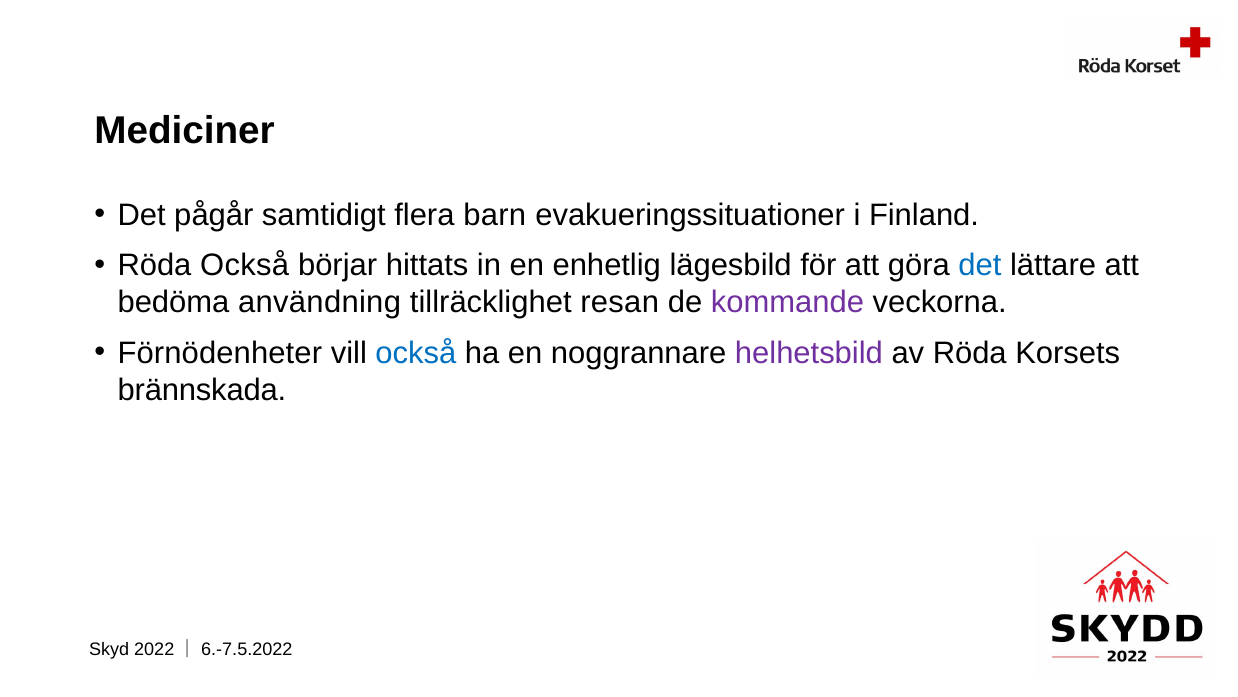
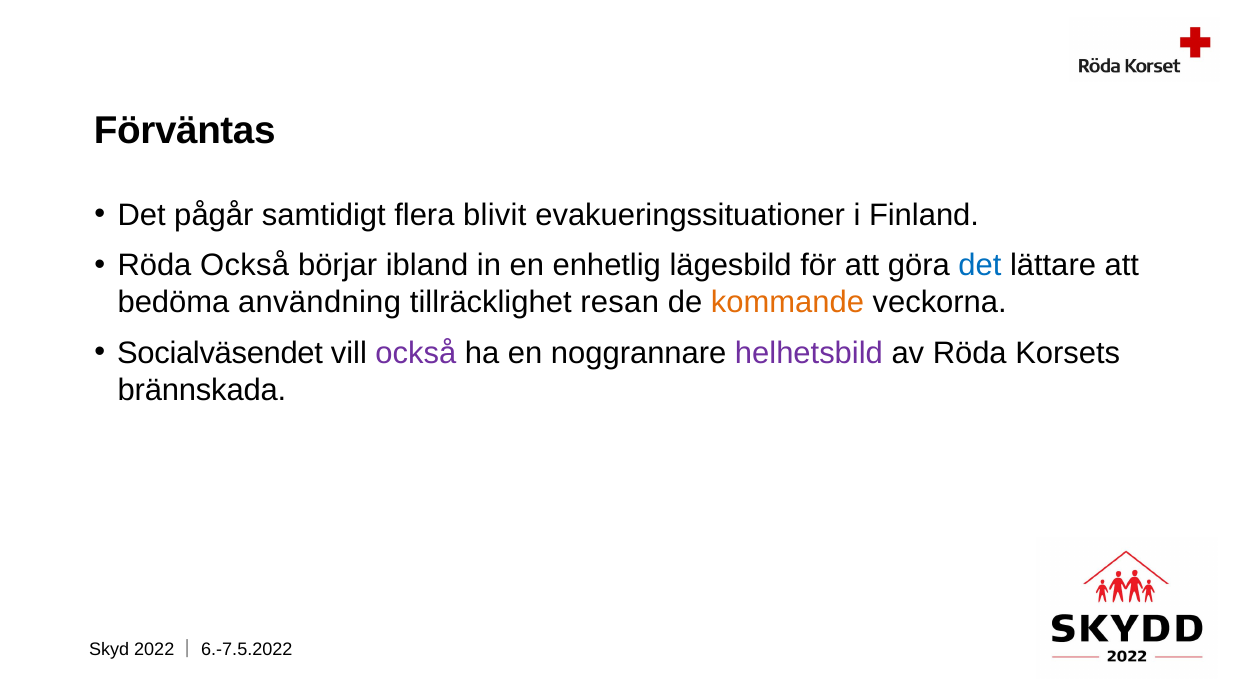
Mediciner: Mediciner -> Förväntas
barn: barn -> blivit
hittats: hittats -> ibland
kommande colour: purple -> orange
Förnödenheter: Förnödenheter -> Socialväsendet
också at (416, 353) colour: blue -> purple
